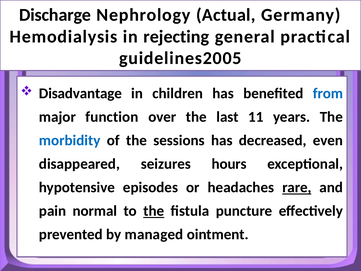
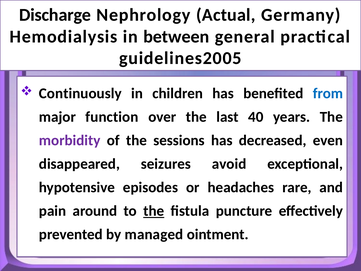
rejecting: rejecting -> between
Disadvantage: Disadvantage -> Continuously
11: 11 -> 40
morbidity colour: blue -> purple
hours: hours -> avoid
rare underline: present -> none
normal: normal -> around
